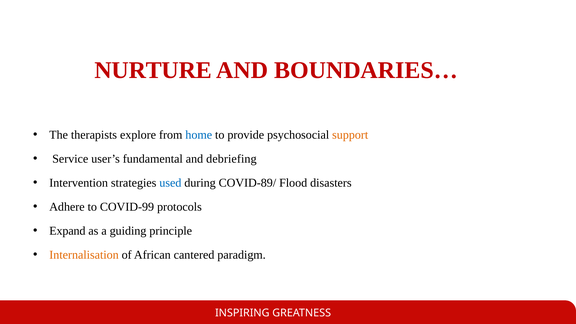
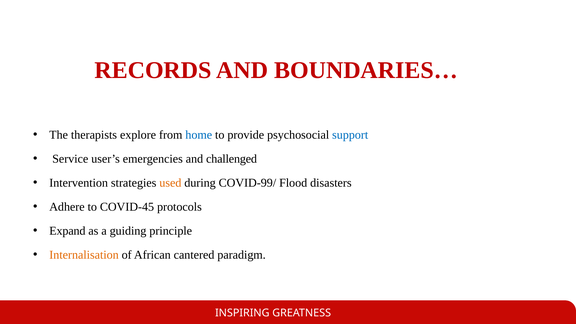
NURTURE: NURTURE -> RECORDS
support colour: orange -> blue
fundamental: fundamental -> emergencies
debriefing: debriefing -> challenged
used colour: blue -> orange
COVID-89/: COVID-89/ -> COVID-99/
COVID-99: COVID-99 -> COVID-45
